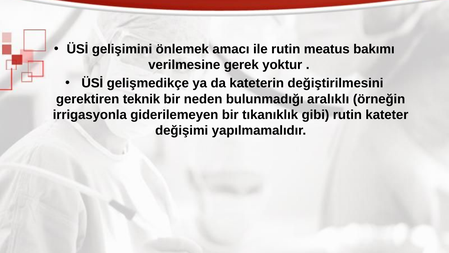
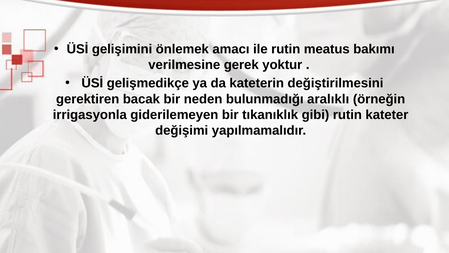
teknik: teknik -> bacak
